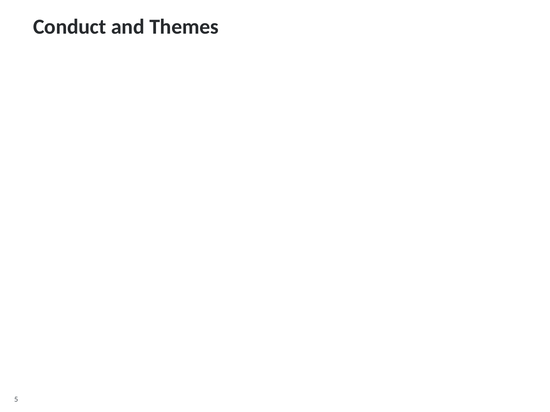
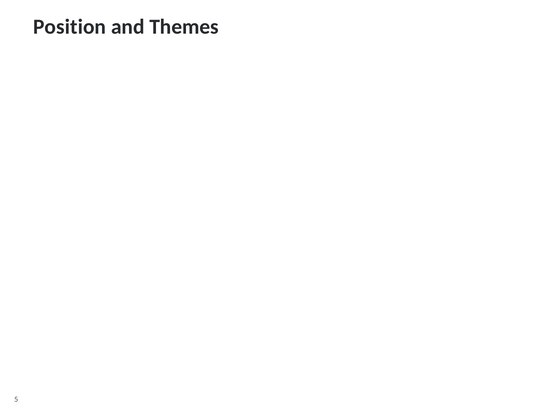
Conduct: Conduct -> Position
